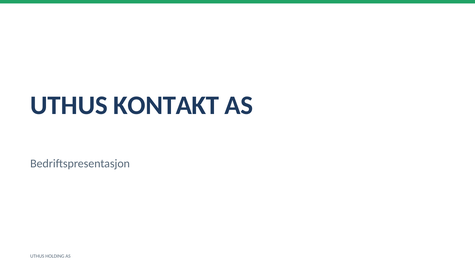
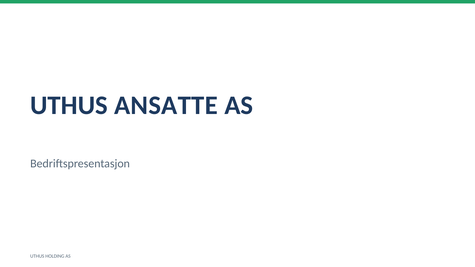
KONTAKT: KONTAKT -> ANSATTE
